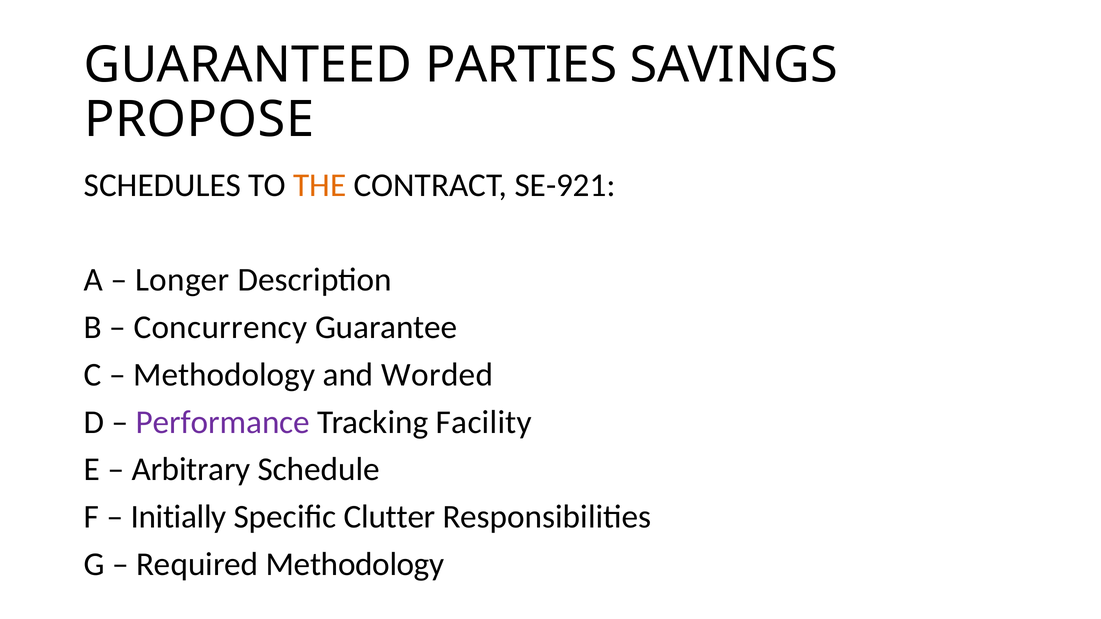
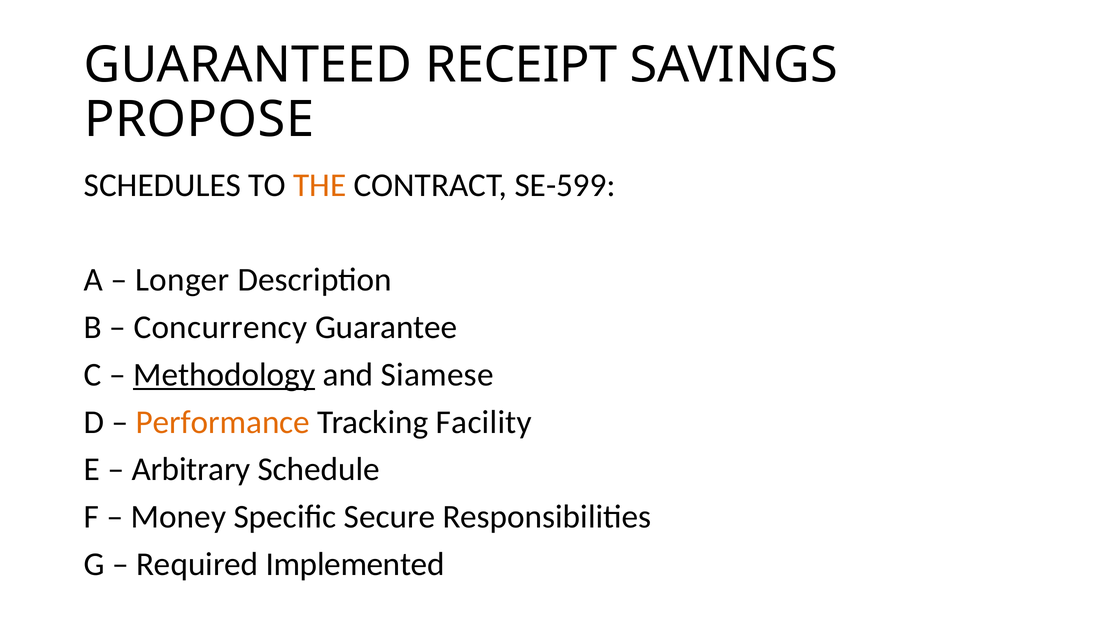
PARTIES: PARTIES -> RECEIPT
SE-921: SE-921 -> SE-599
Methodology at (224, 375) underline: none -> present
Worded: Worded -> Siamese
Performance colour: purple -> orange
Initially: Initially -> Money
Clutter: Clutter -> Secure
Required Methodology: Methodology -> Implemented
